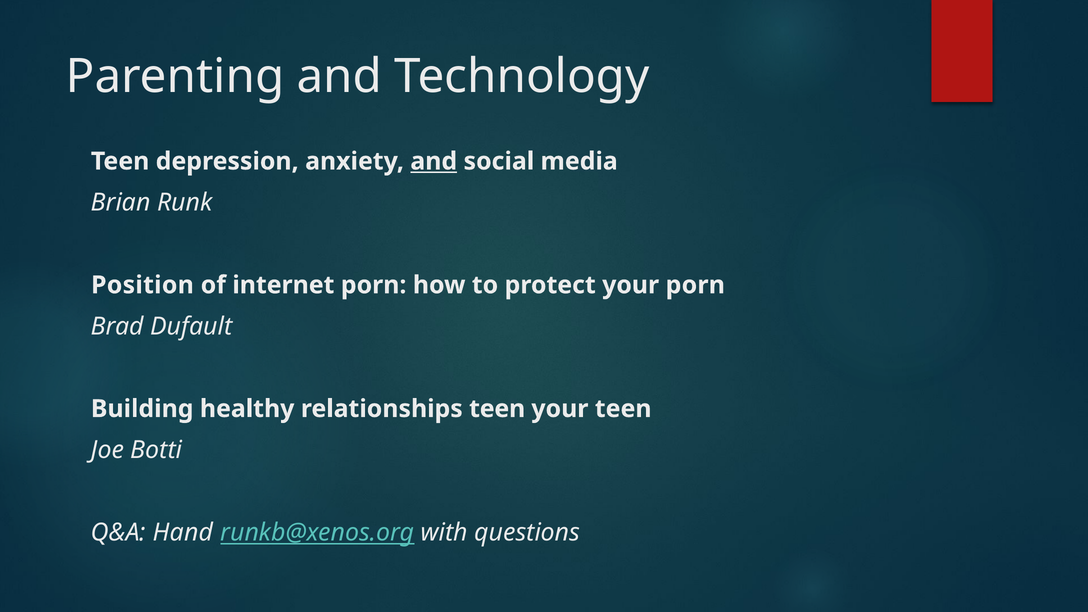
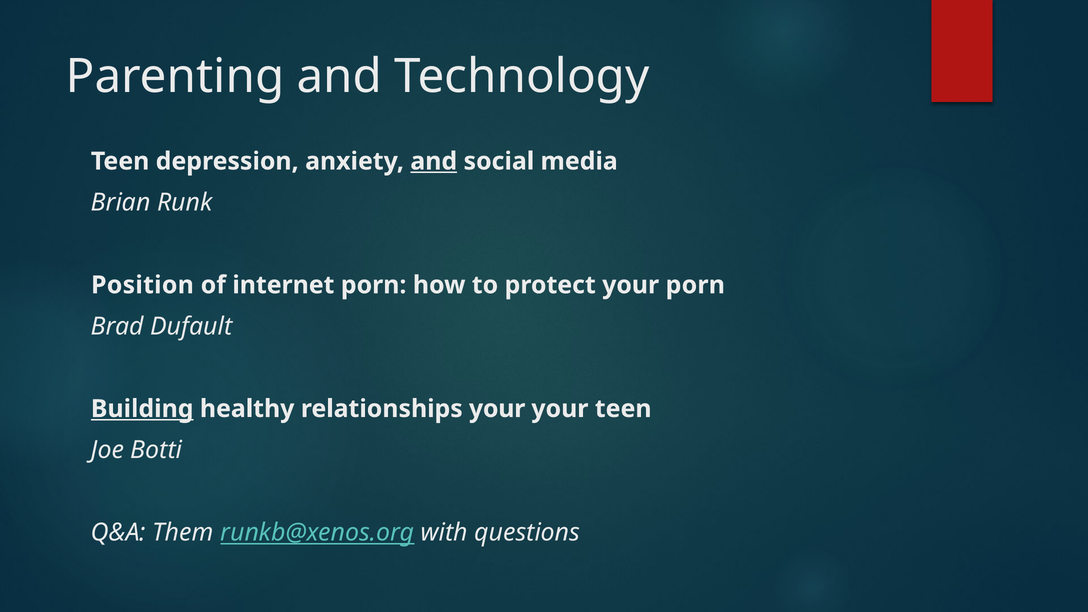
Building underline: none -> present
relationships teen: teen -> your
Hand: Hand -> Them
